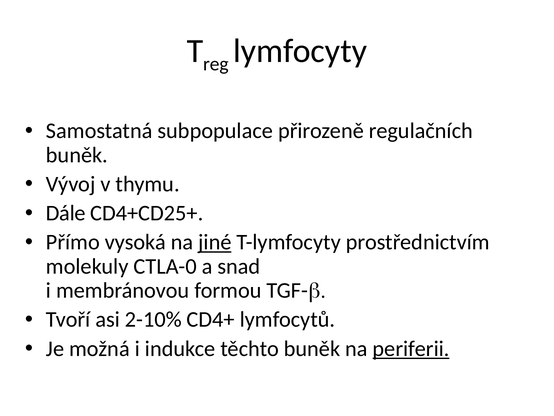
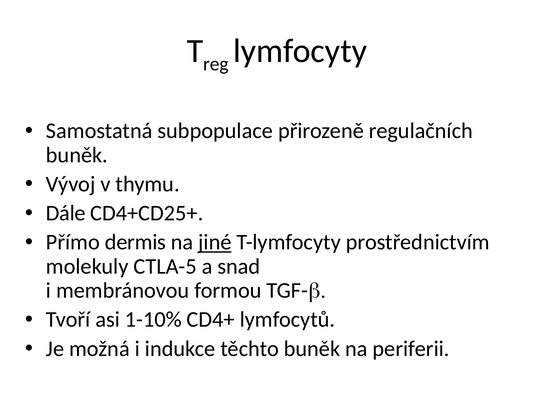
vysoká: vysoká -> dermis
CTLA-0: CTLA-0 -> CTLA-5
2-10%: 2-10% -> 1-10%
periferii underline: present -> none
